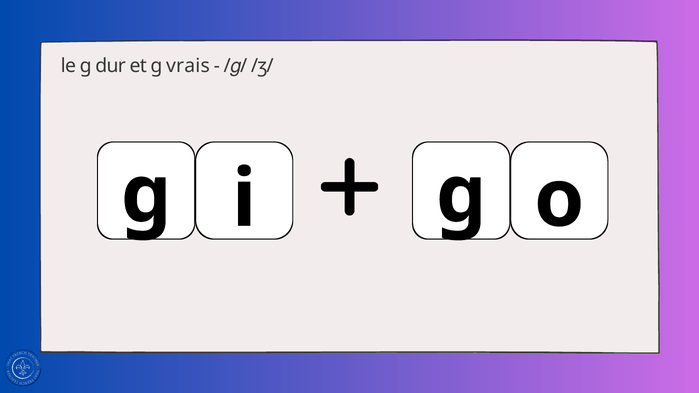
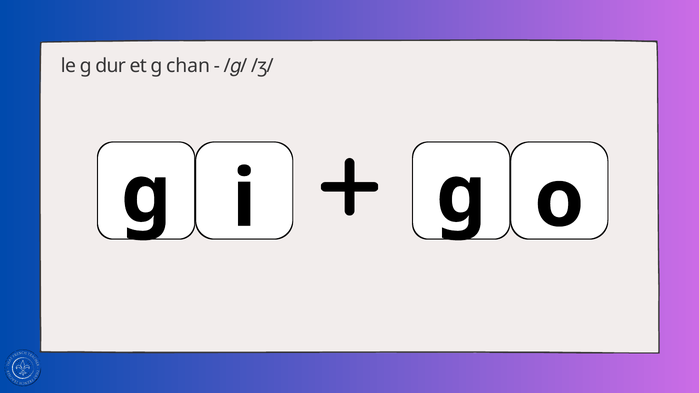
vrais: vrais -> chan
